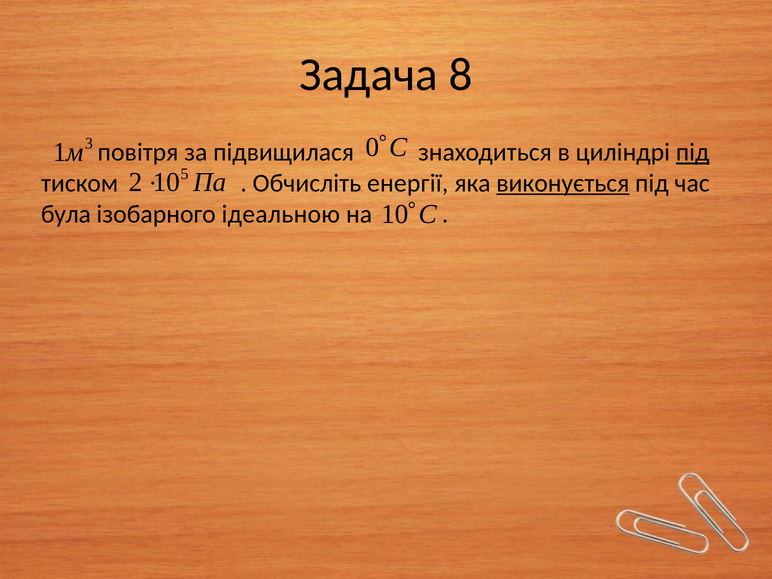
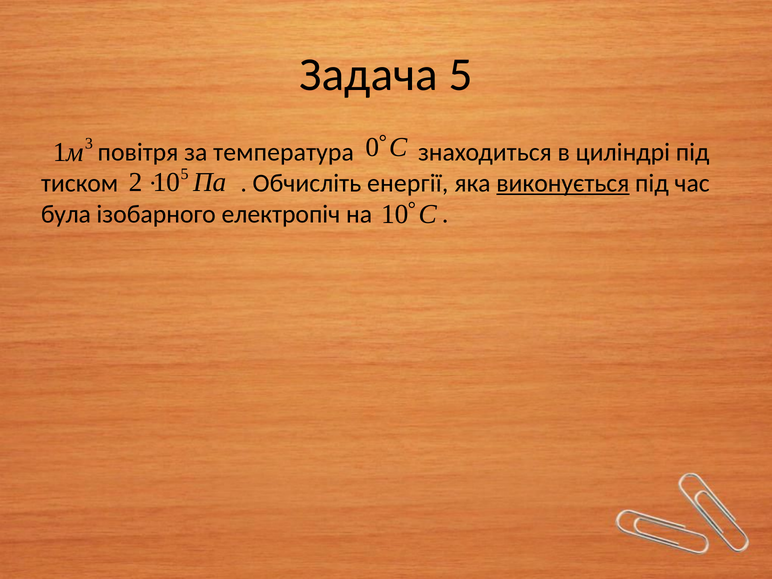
Задача 8: 8 -> 5
підвищилася: підвищилася -> температура
під at (693, 152) underline: present -> none
ідеальною: ідеальною -> електропіч
